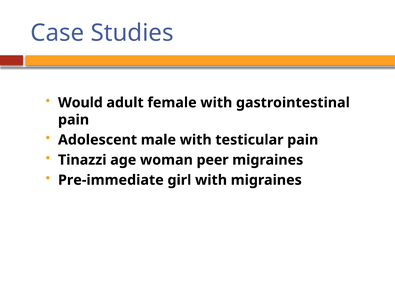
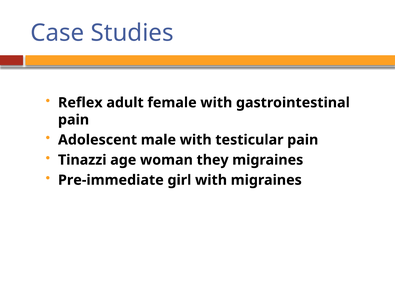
Would: Would -> Reflex
peer: peer -> they
